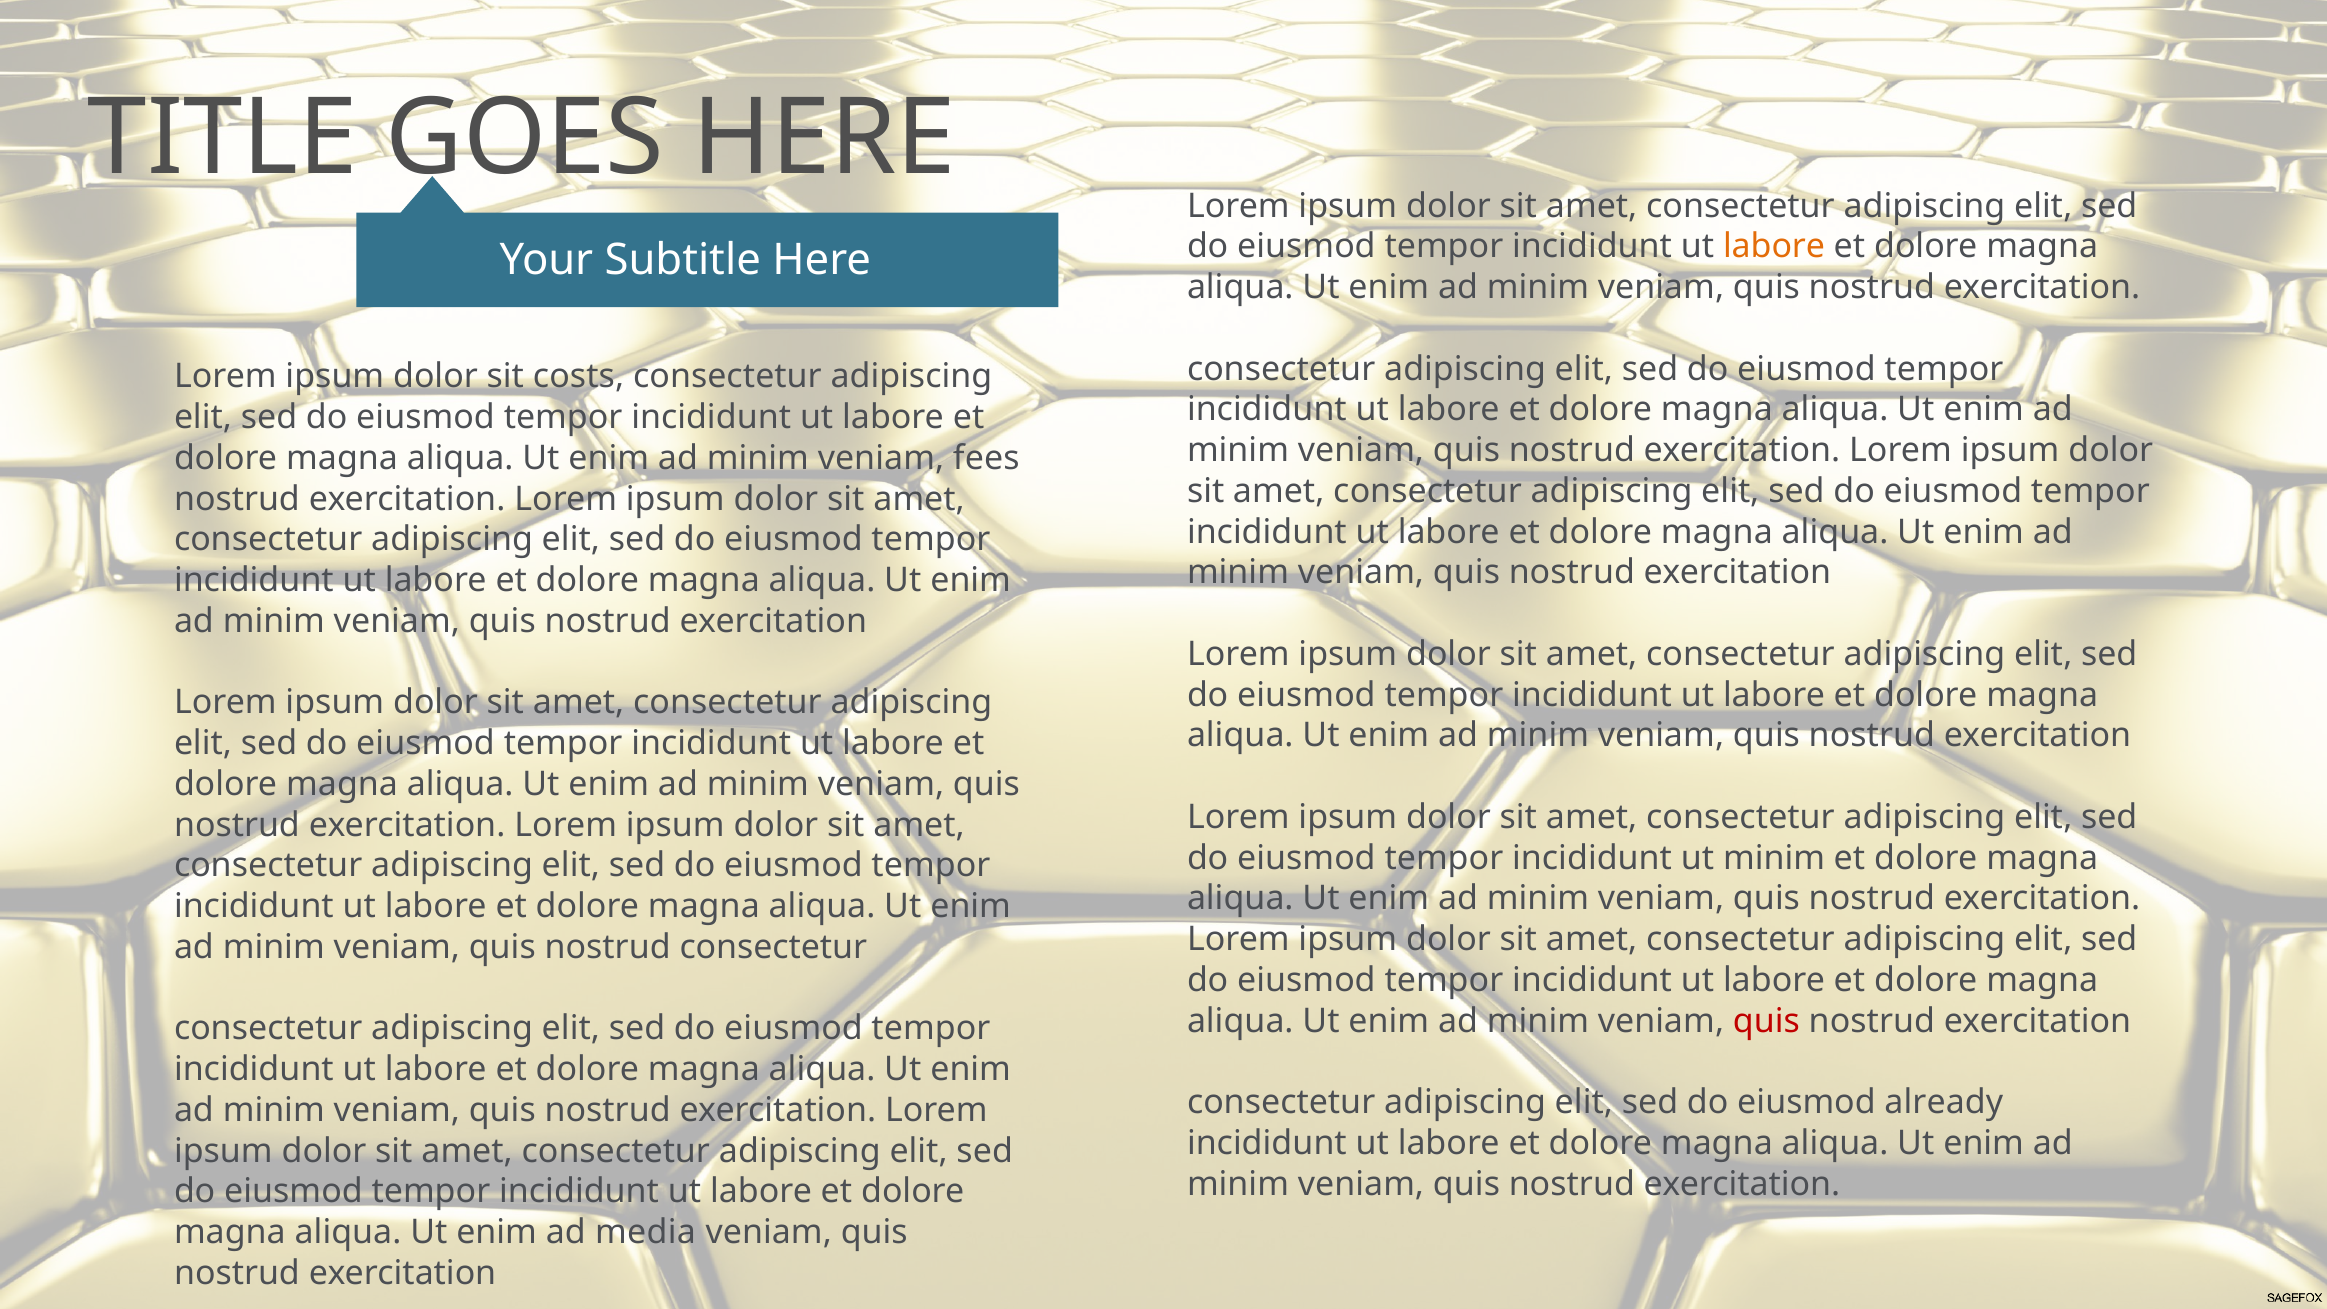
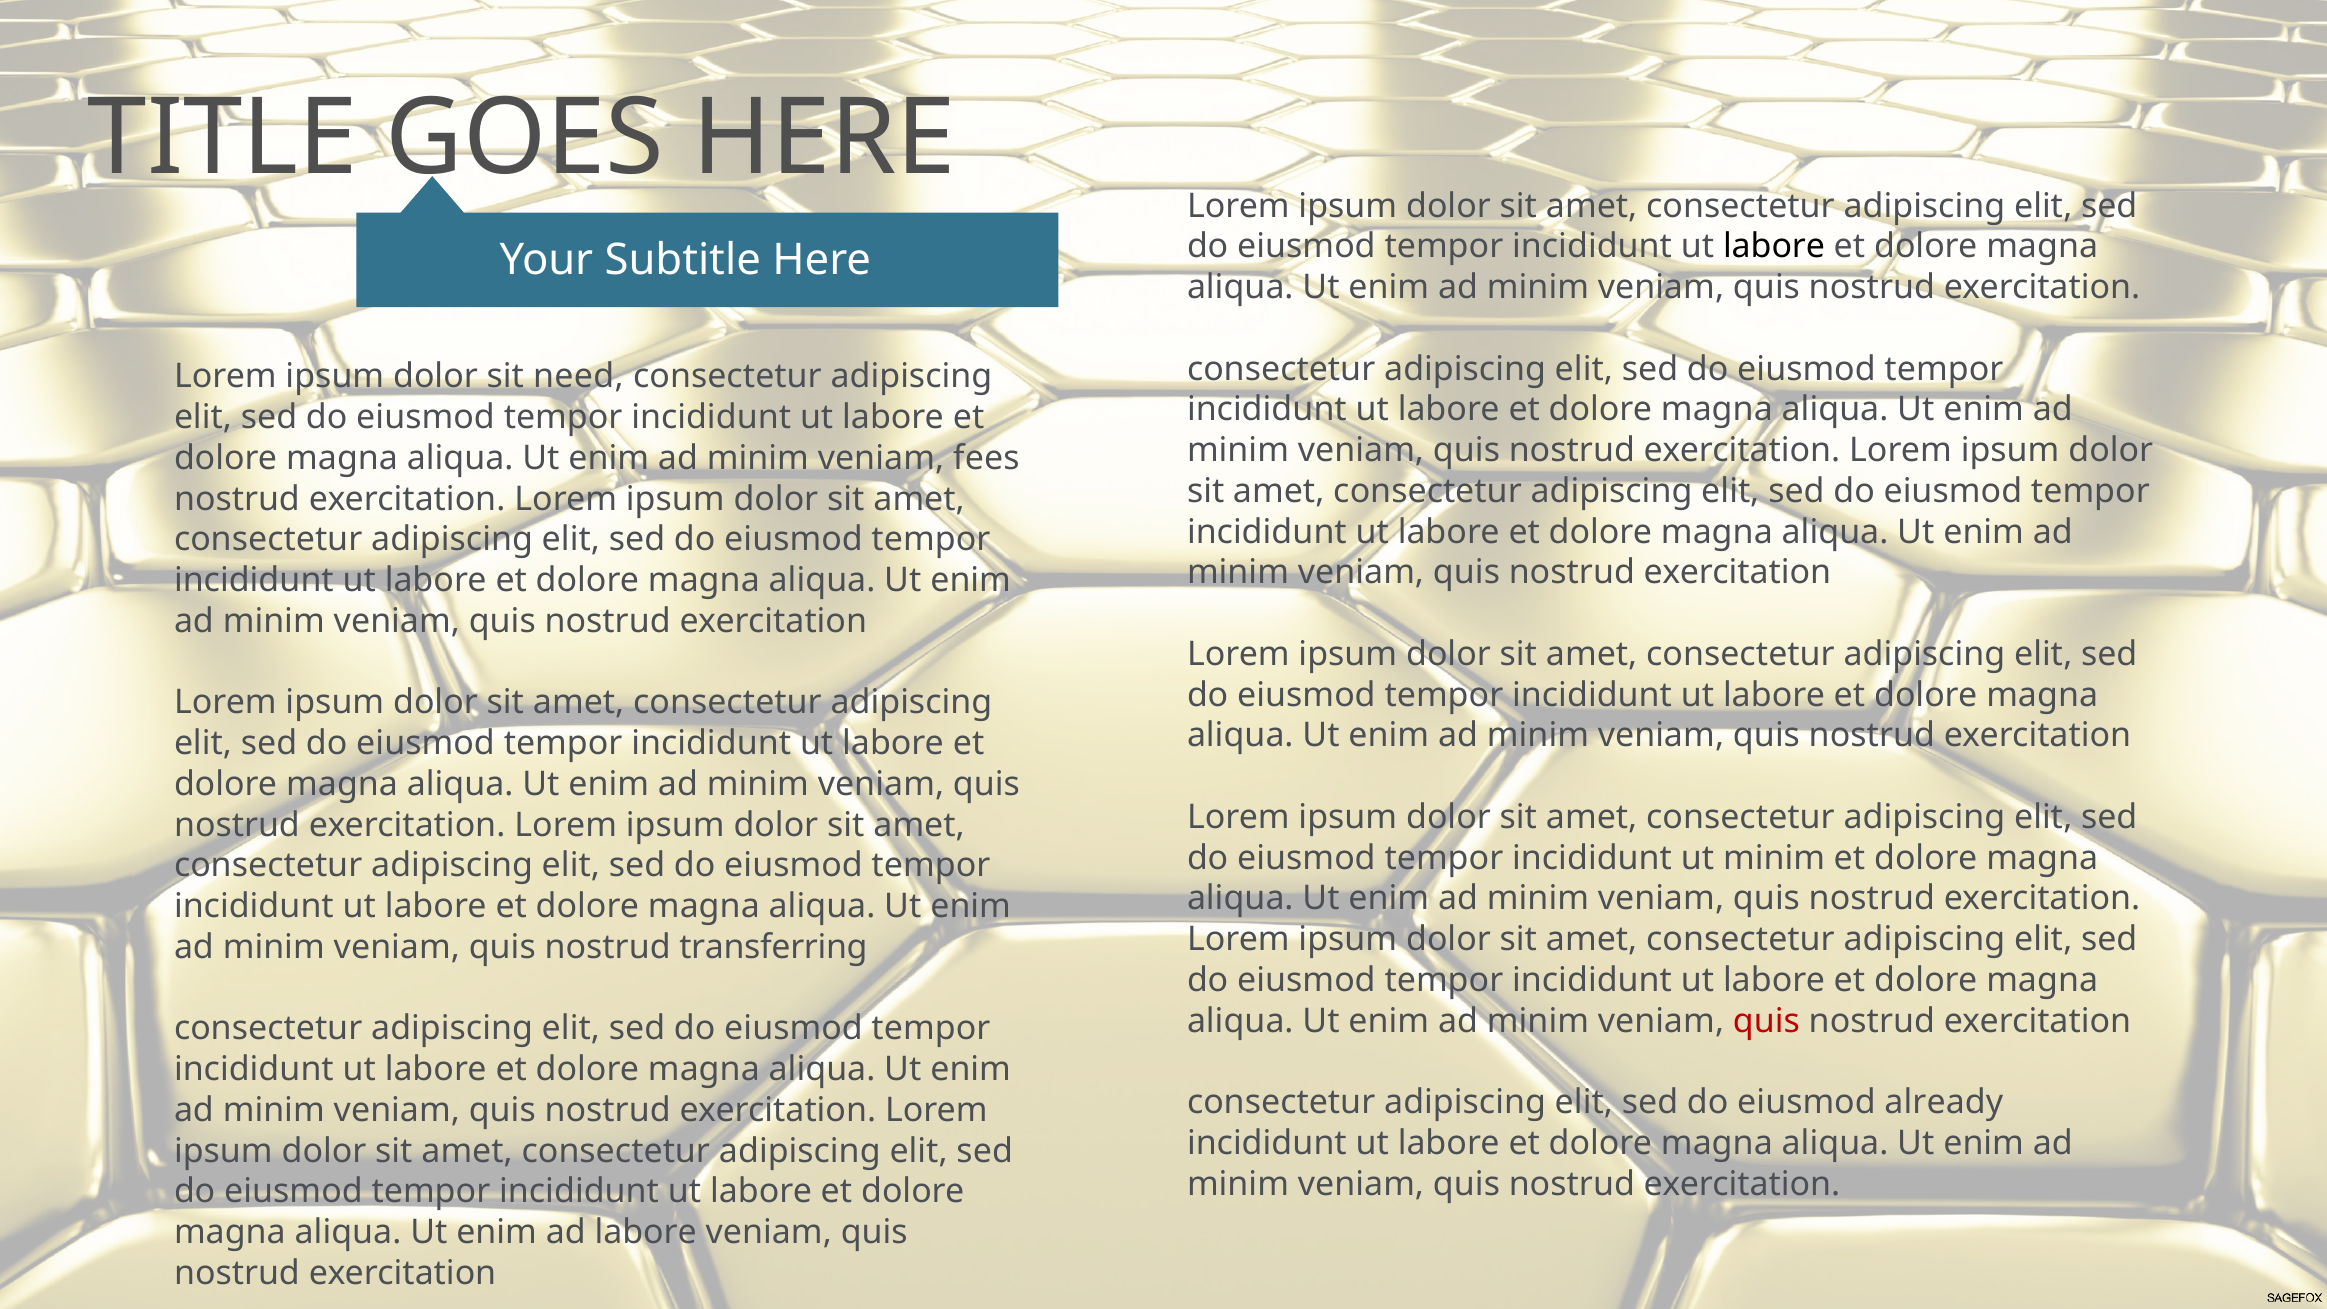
labore at (1774, 247) colour: orange -> black
costs: costs -> need
nostrud consectetur: consectetur -> transferring
ad media: media -> labore
